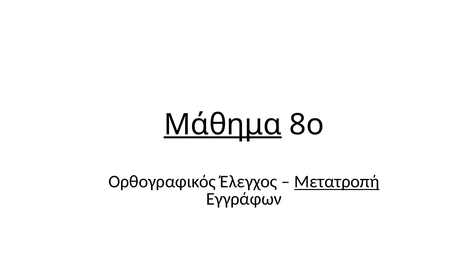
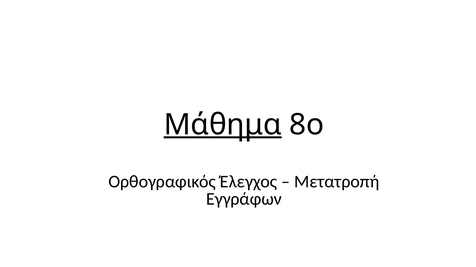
Μετατροπή underline: present -> none
